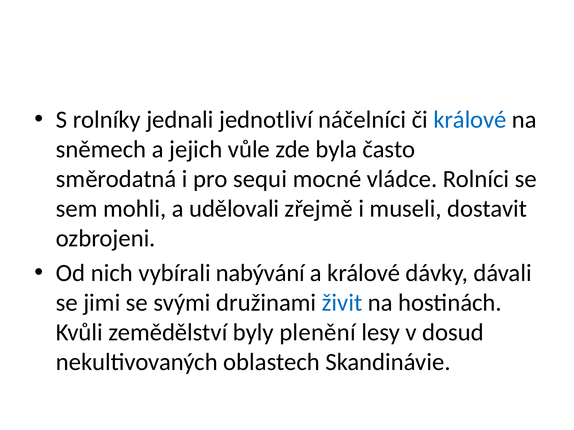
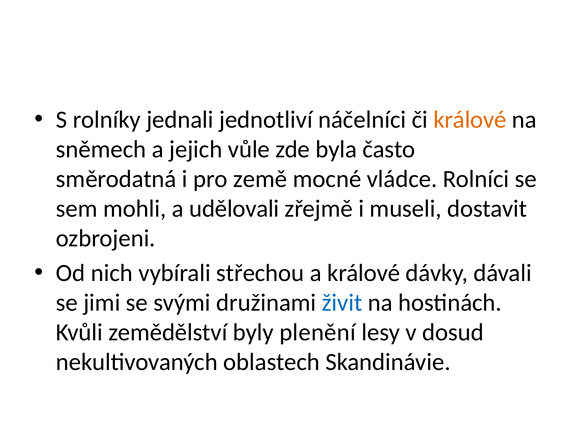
králové at (470, 120) colour: blue -> orange
sequi: sequi -> země
nabývání: nabývání -> střechou
